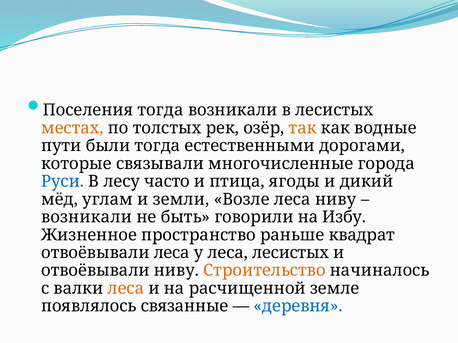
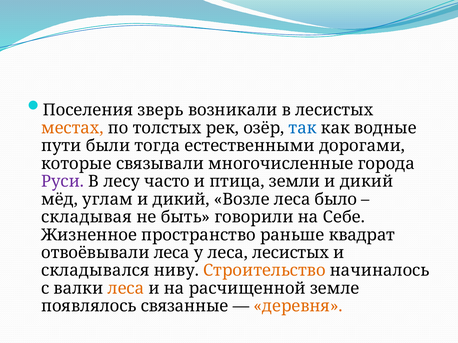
Поселения тогда: тогда -> зверь
так colour: orange -> blue
Руси colour: blue -> purple
ягоды: ягоды -> земли
земли at (181, 200): земли -> дикий
леса ниву: ниву -> было
возникали at (87, 217): возникали -> складывая
Избу: Избу -> Себе
отвоёвывали at (95, 271): отвоёвывали -> складывался
деревня colour: blue -> orange
